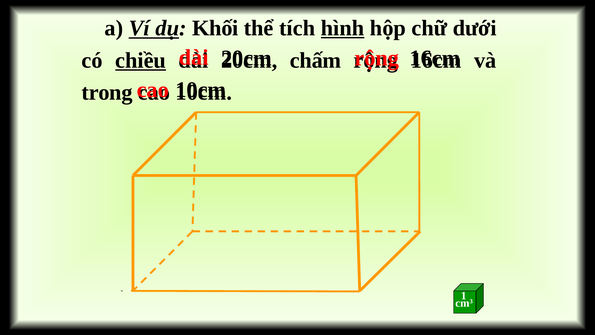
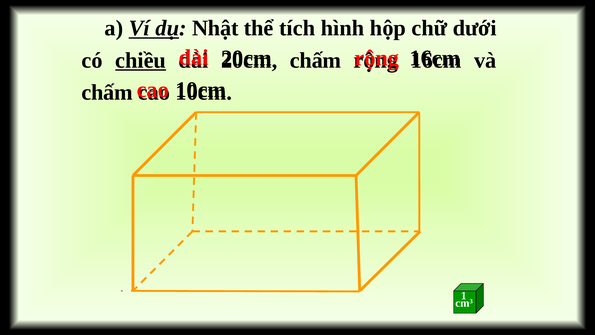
Khối: Khối -> Nhật
hình underline: present -> none
trong at (107, 92): trong -> chấm
